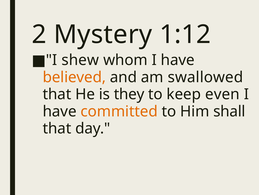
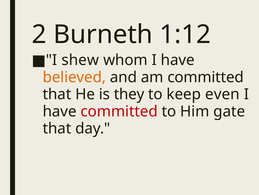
Mystery: Mystery -> Burneth
am swallowed: swallowed -> committed
committed at (119, 111) colour: orange -> red
shall: shall -> gate
